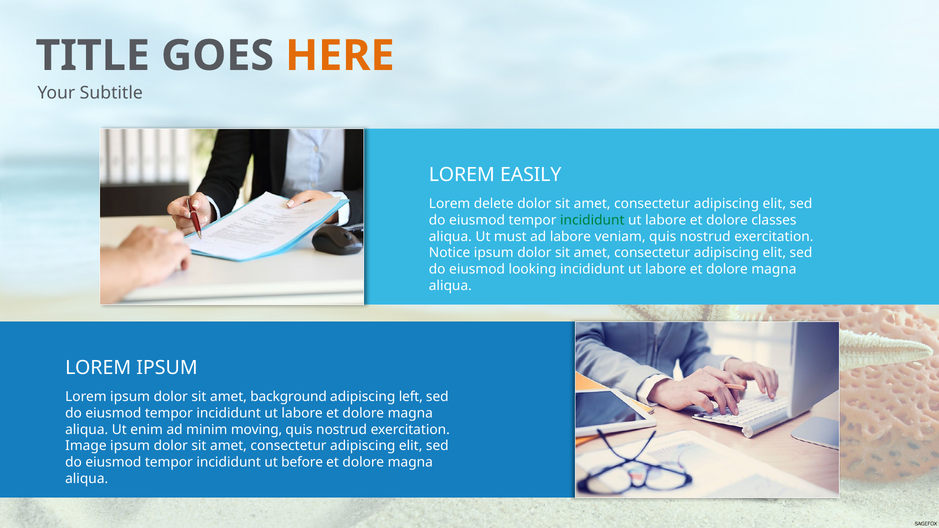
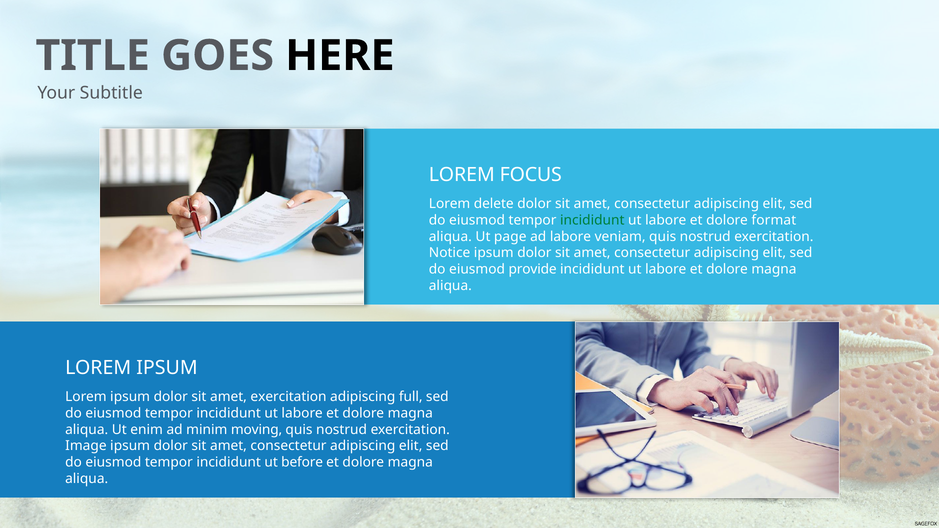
HERE colour: orange -> black
EASILY: EASILY -> FOCUS
classes: classes -> format
must: must -> page
looking: looking -> provide
amet background: background -> exercitation
left: left -> full
